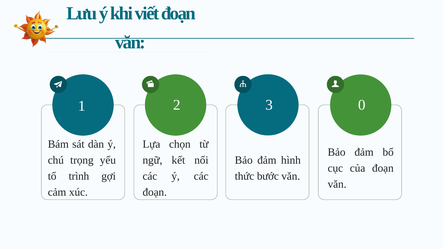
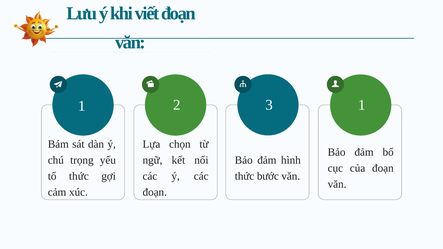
2 0: 0 -> 1
tố trình: trình -> thức
